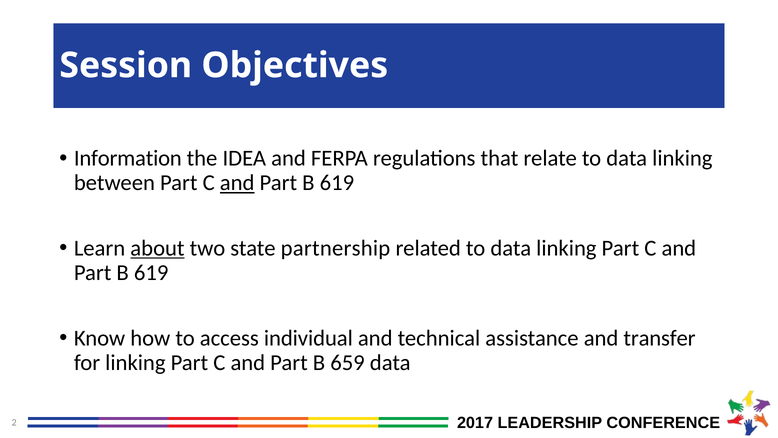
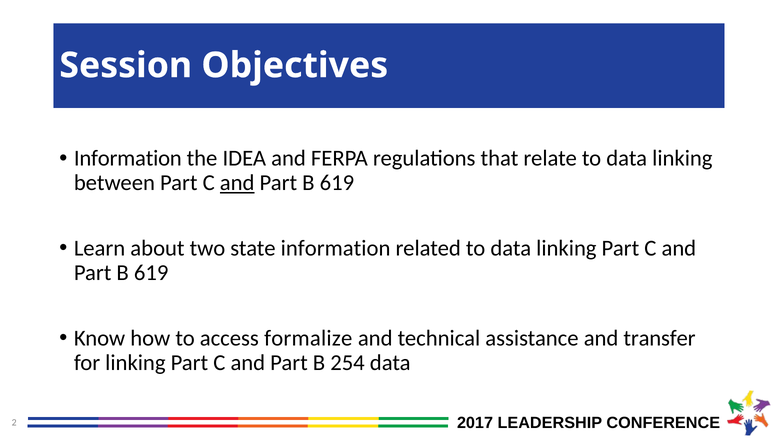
about underline: present -> none
state partnership: partnership -> information
individual: individual -> formalize
659: 659 -> 254
